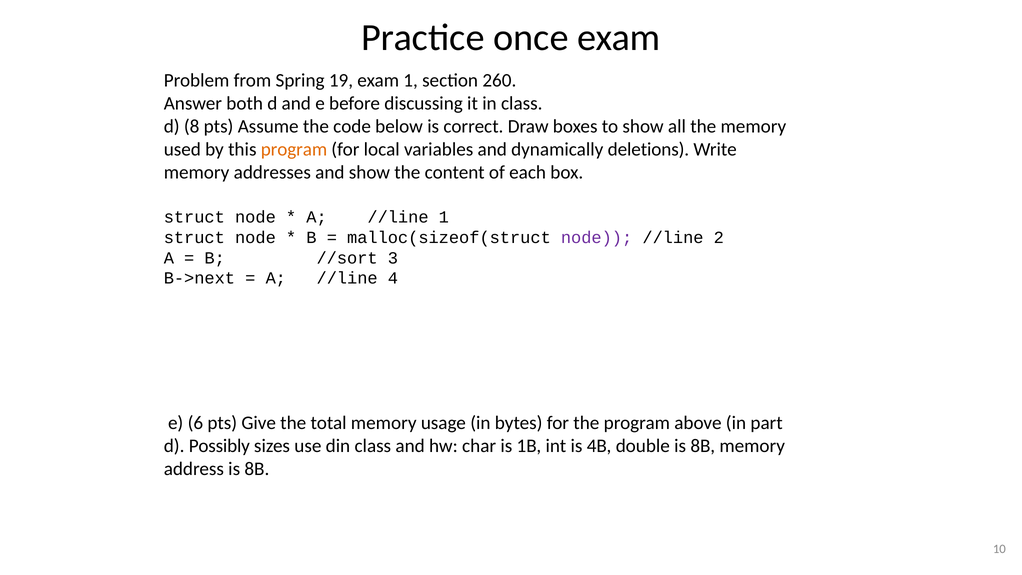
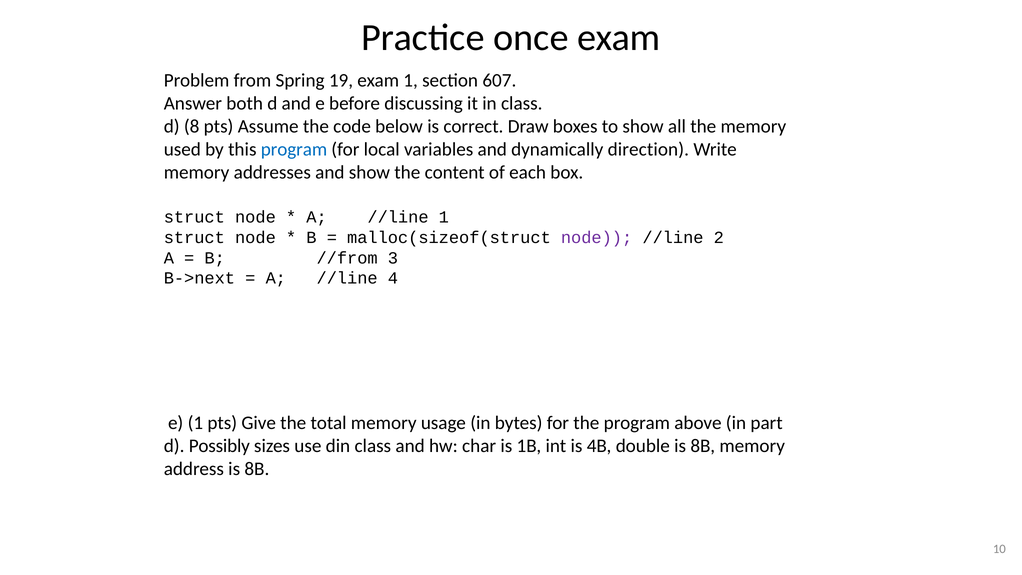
260: 260 -> 607
program at (294, 149) colour: orange -> blue
deletions: deletions -> direction
//sort: //sort -> //from
e 6: 6 -> 1
